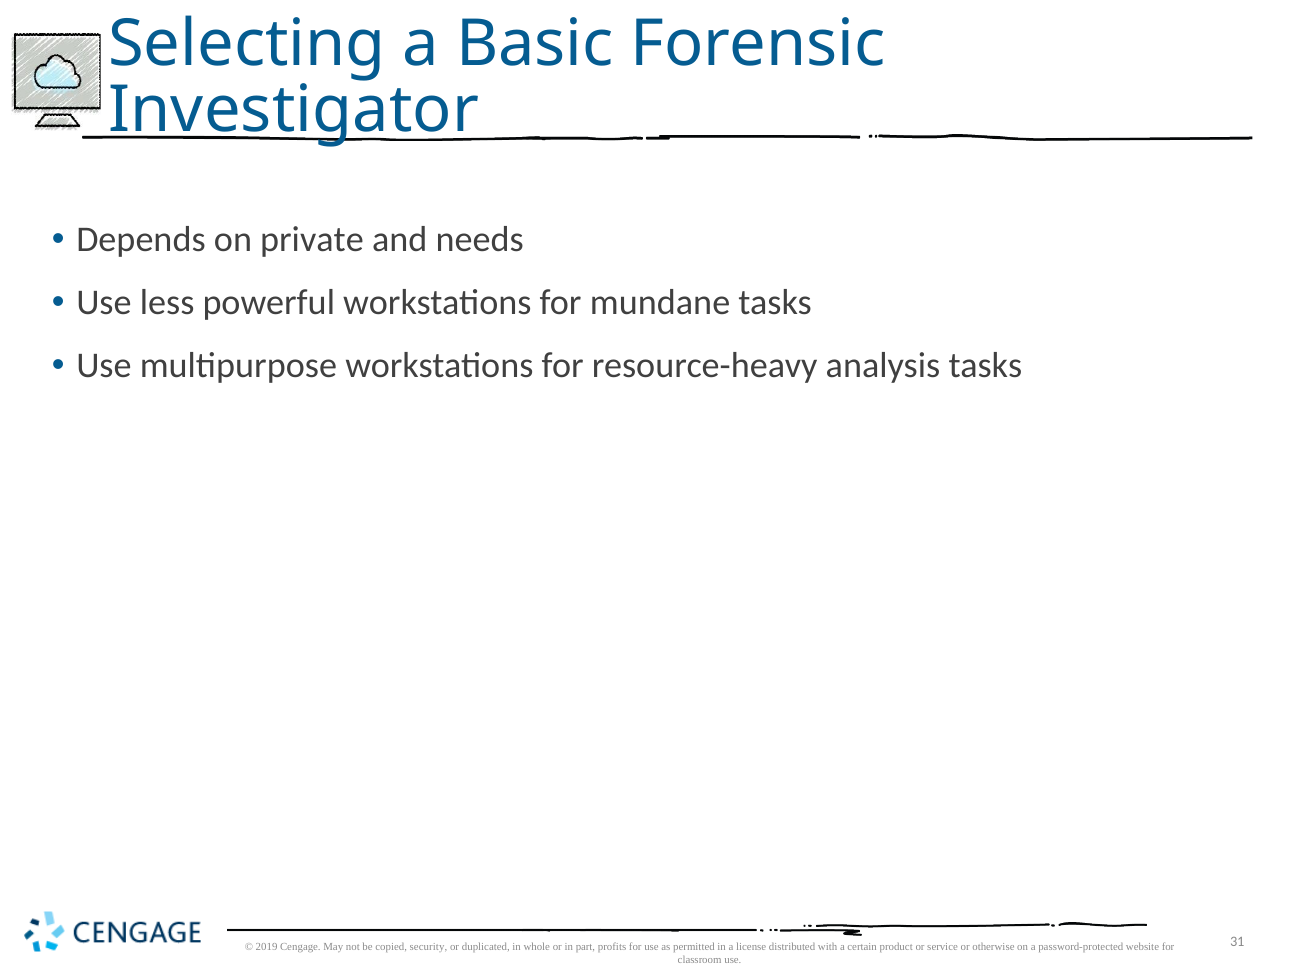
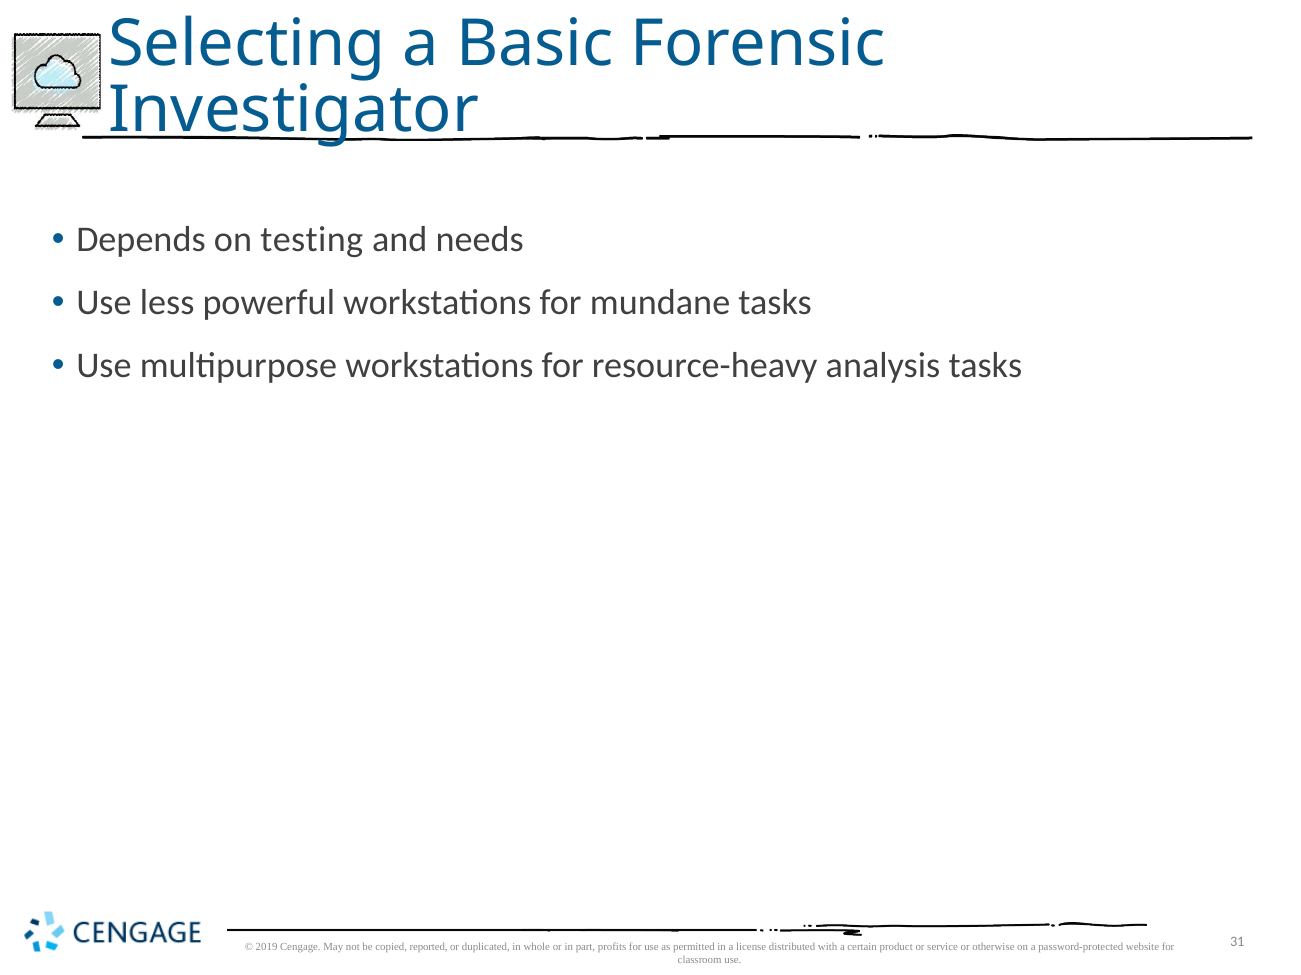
private: private -> testing
security: security -> reported
